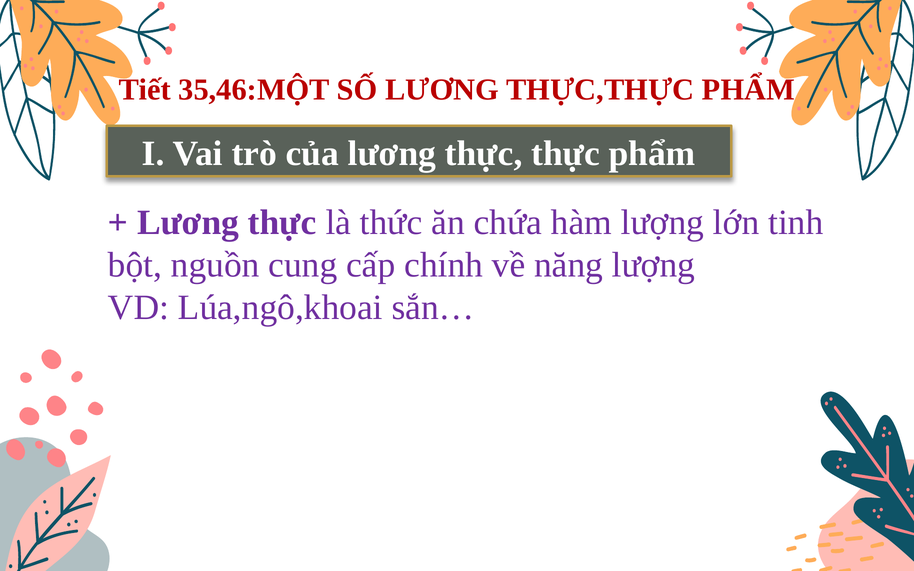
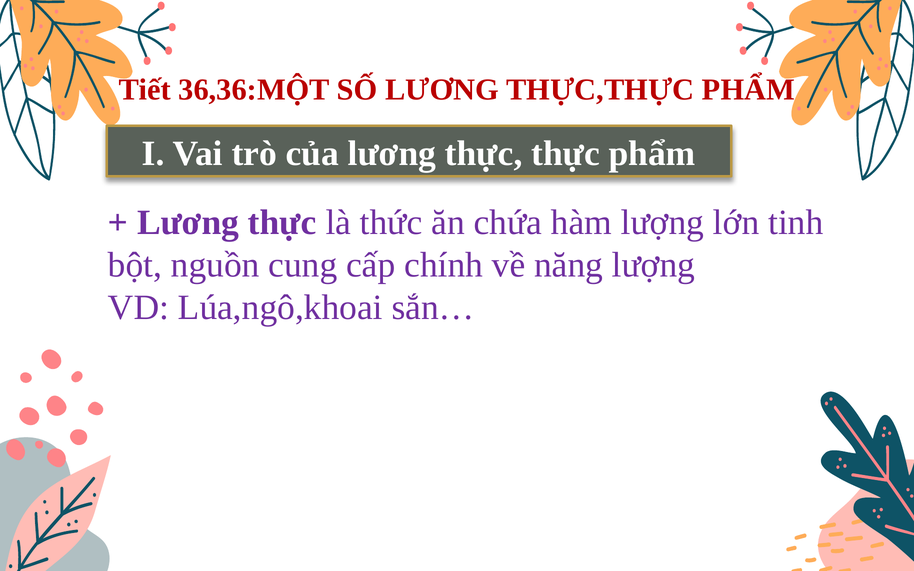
35,46:MỘT: 35,46:MỘT -> 36,36:MỘT
